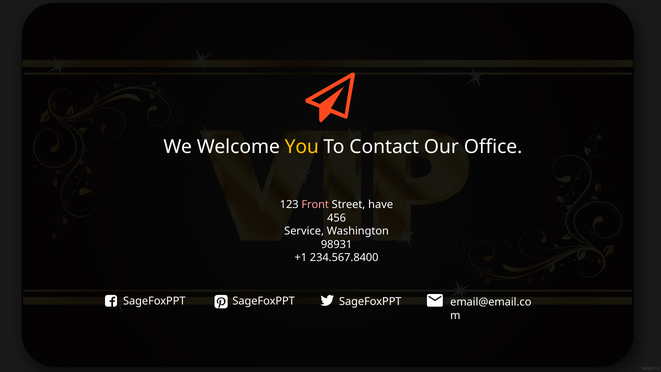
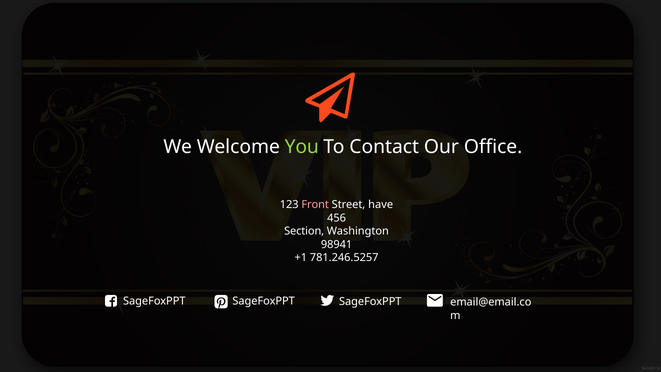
You colour: yellow -> light green
Service: Service -> Section
98931: 98931 -> 98941
234.567.8400: 234.567.8400 -> 781.246.5257
